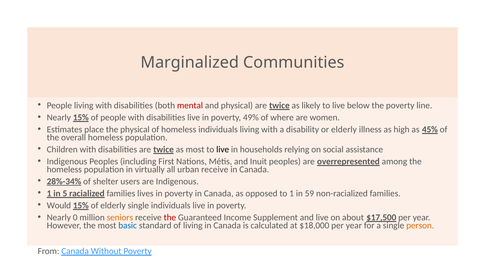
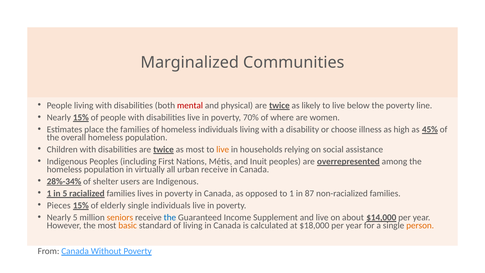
49%: 49% -> 70%
the physical: physical -> families
or elderly: elderly -> choose
live at (223, 149) colour: black -> orange
59: 59 -> 87
Would: Would -> Pieces
Nearly 0: 0 -> 5
the at (170, 217) colour: red -> blue
$17,500: $17,500 -> $14,000
basic colour: blue -> orange
